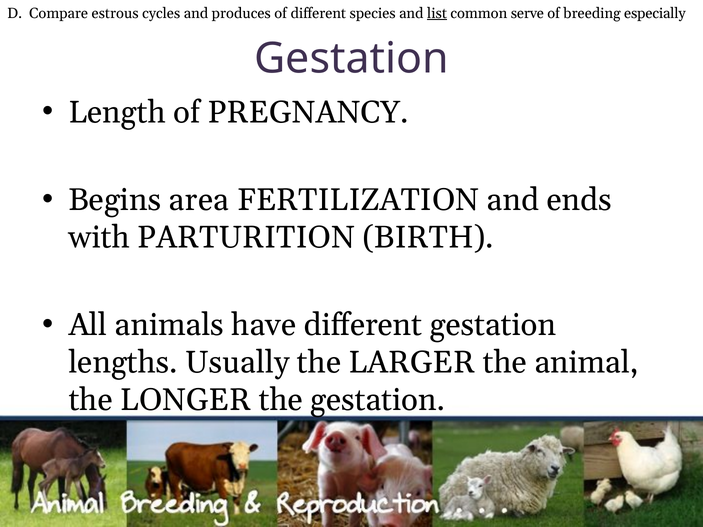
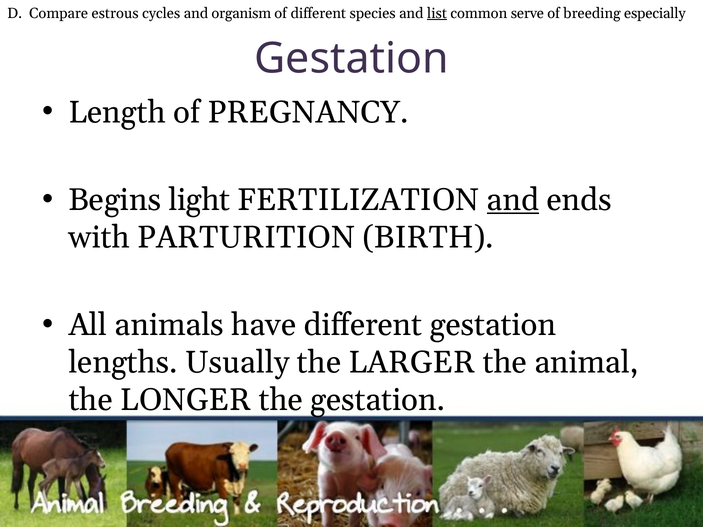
produces: produces -> organism
area: area -> light
and at (513, 200) underline: none -> present
